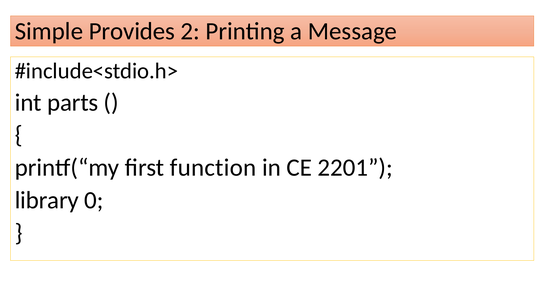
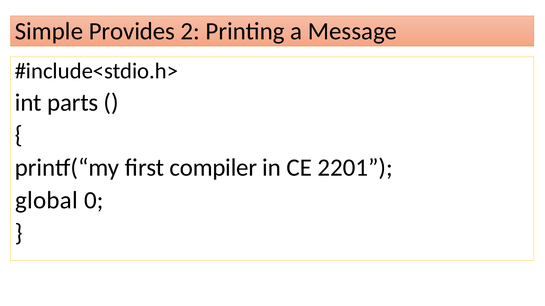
function: function -> compiler
library: library -> global
